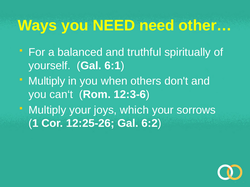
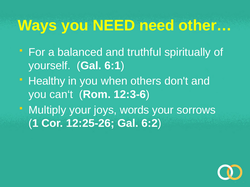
Multiply at (47, 81): Multiply -> Healthy
which: which -> words
